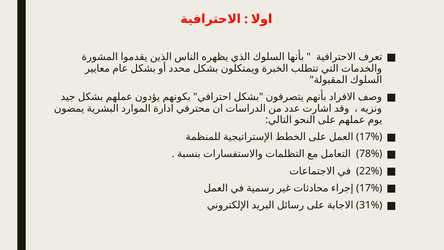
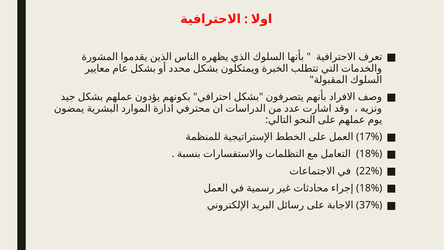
78% at (369, 154): 78% -> 18%
17% at (369, 188): 17% -> 18%
31%: 31% -> 37%
